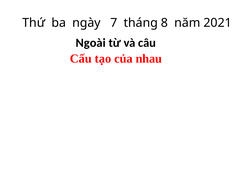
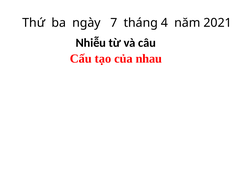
8: 8 -> 4
Ngoài: Ngoài -> Nhiễu
